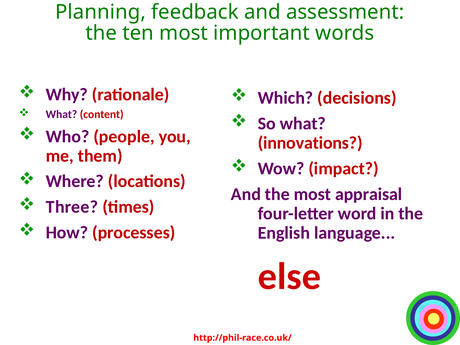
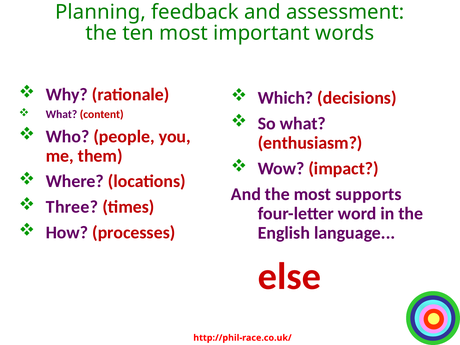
innovations: innovations -> enthusiasm
appraisal: appraisal -> supports
